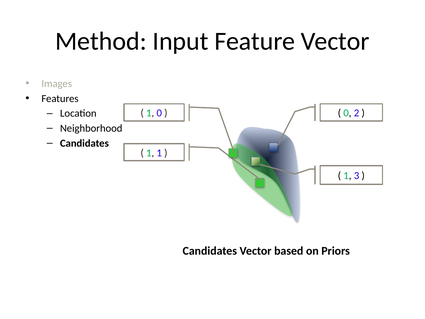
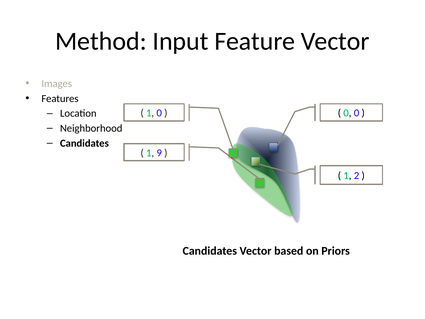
0 2: 2 -> 0
1 1: 1 -> 9
3: 3 -> 2
